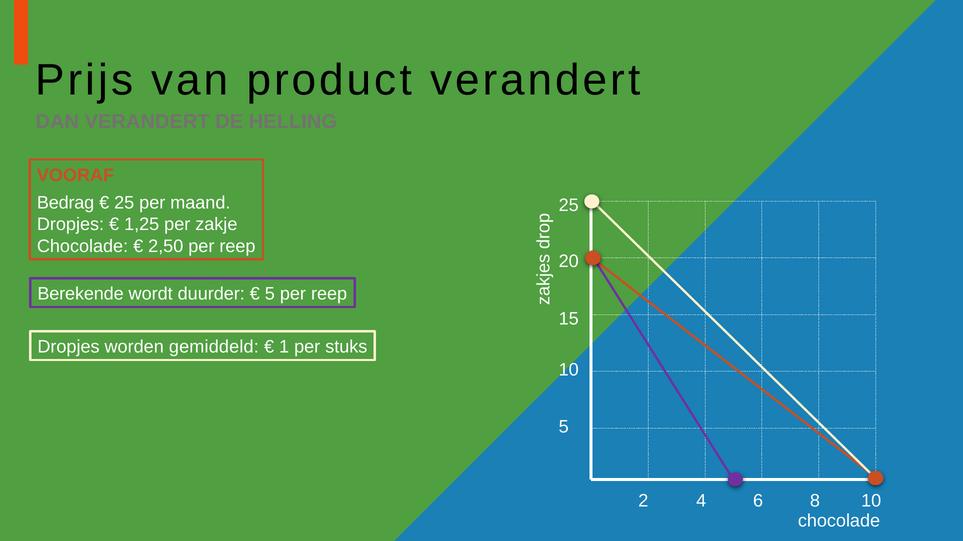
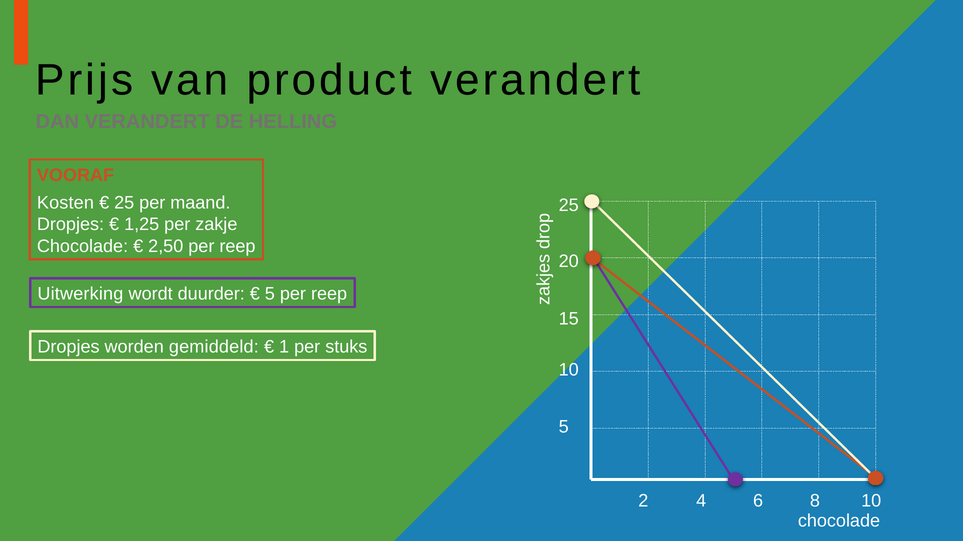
Bedrag: Bedrag -> Kosten
Berekende: Berekende -> Uitwerking
